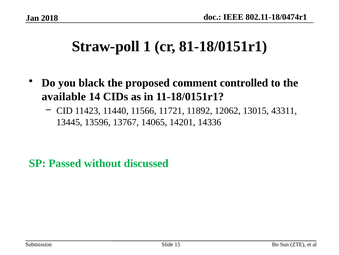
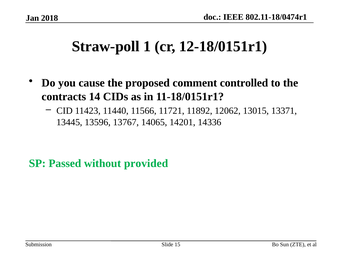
81-18/0151r1: 81-18/0151r1 -> 12-18/0151r1
black: black -> cause
available: available -> contracts
43311: 43311 -> 13371
discussed: discussed -> provided
